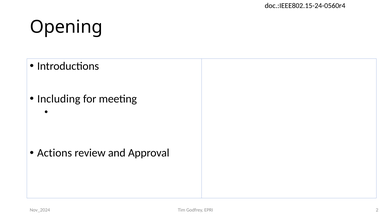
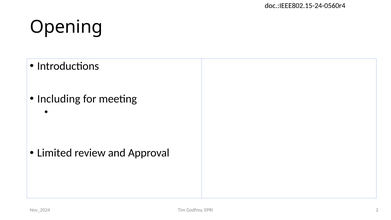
Actions: Actions -> Limited
